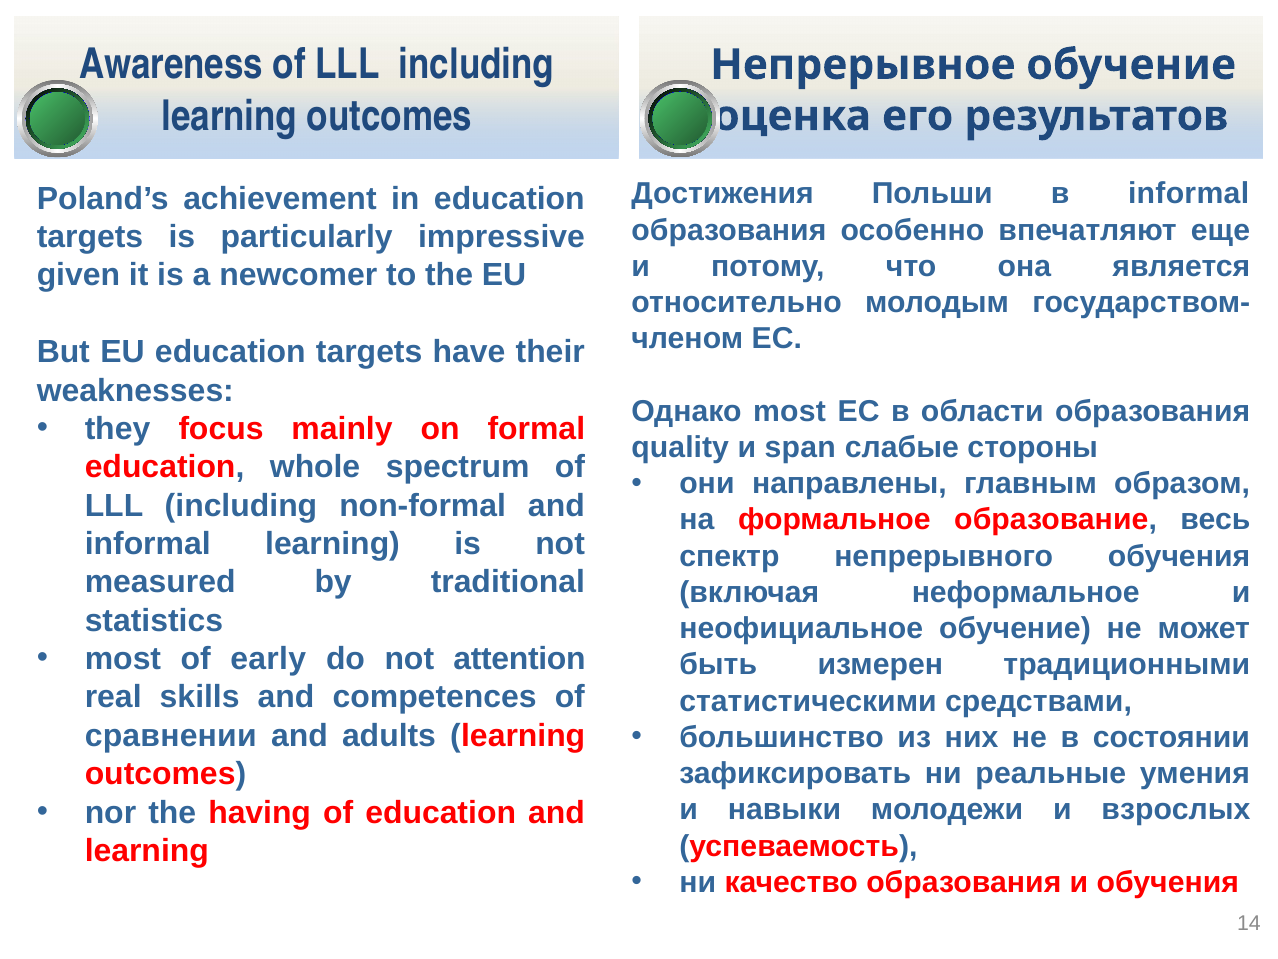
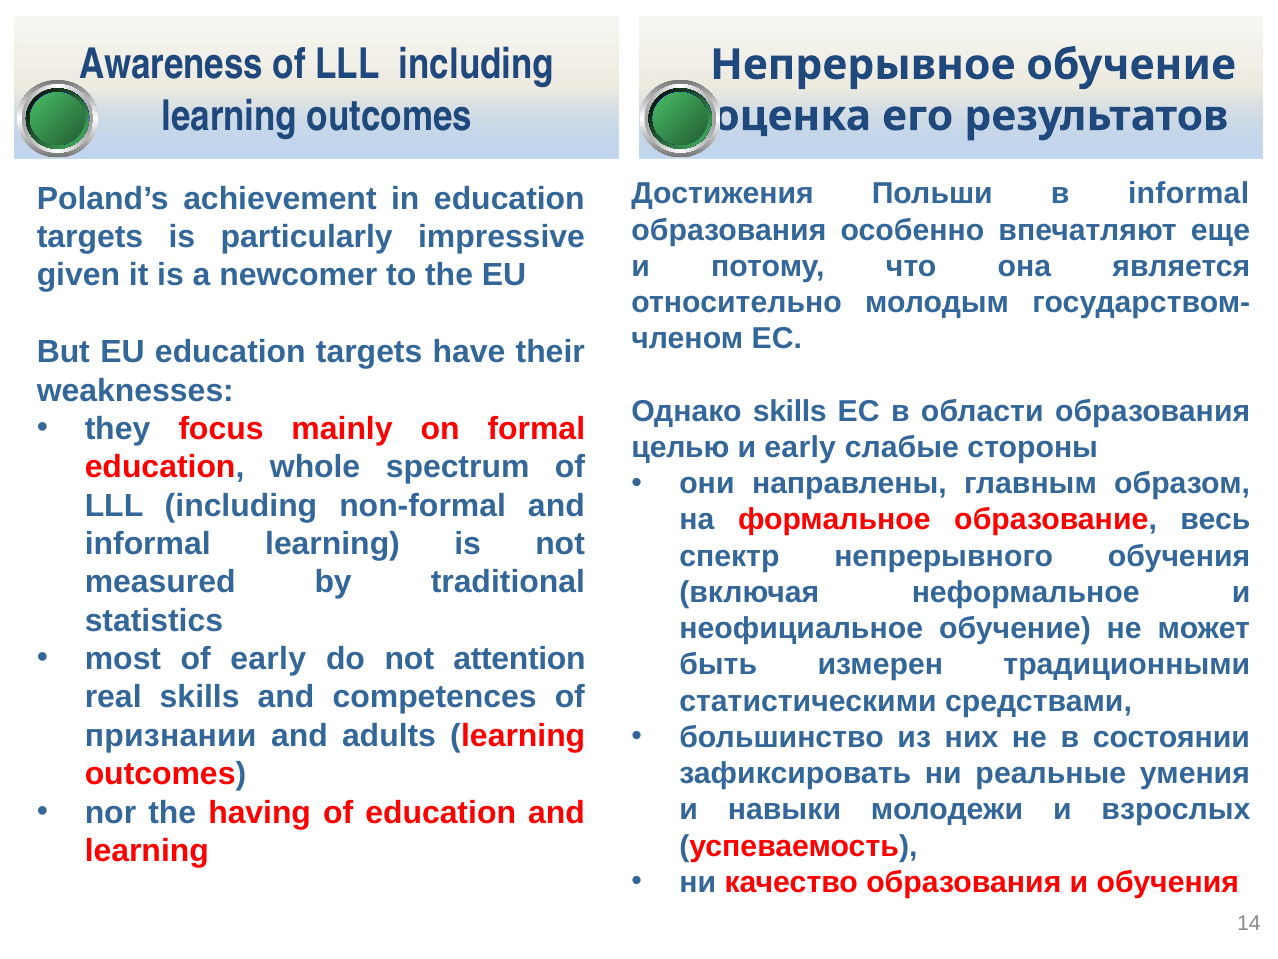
Однако most: most -> skills
quality: quality -> целью
и span: span -> early
сравнении: сравнении -> признании
